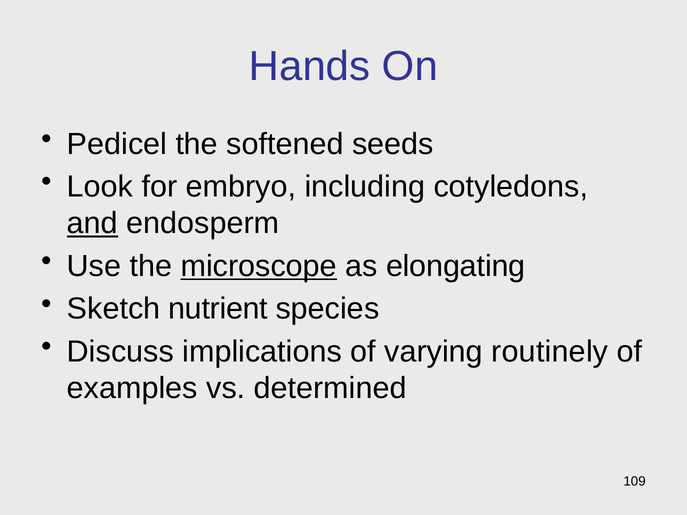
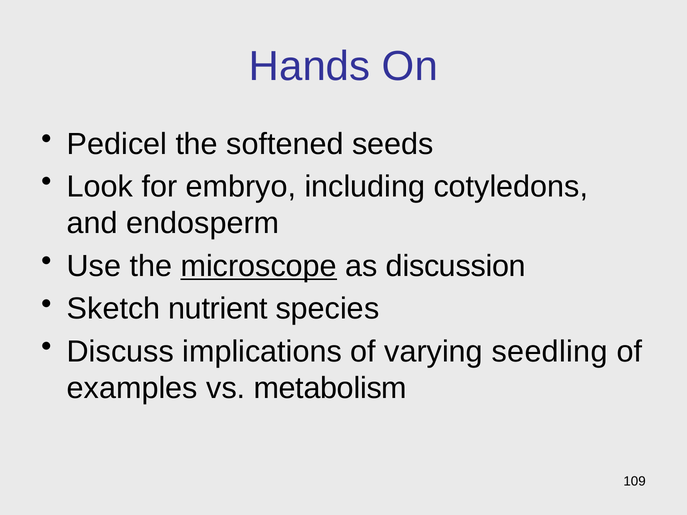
and underline: present -> none
elongating: elongating -> discussion
routinely: routinely -> seedling
determined: determined -> metabolism
